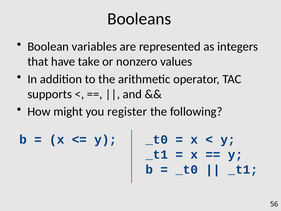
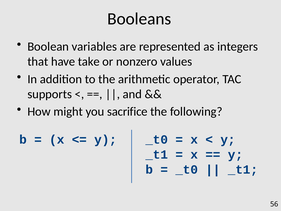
register: register -> sacrifice
